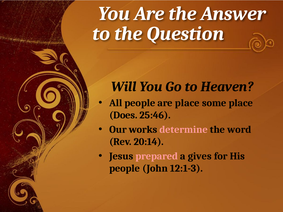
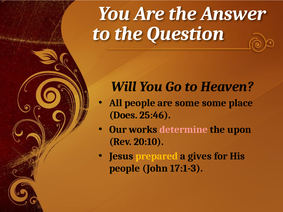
are place: place -> some
word: word -> upon
20:14: 20:14 -> 20:10
prepared colour: pink -> yellow
12:1-3: 12:1-3 -> 17:1-3
